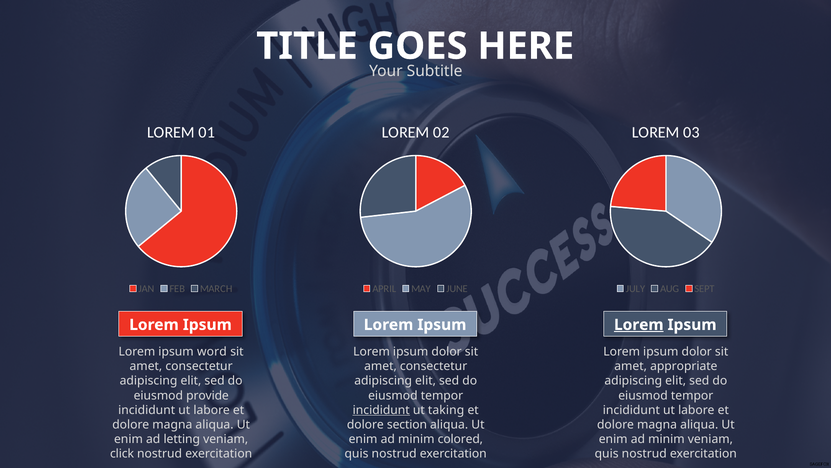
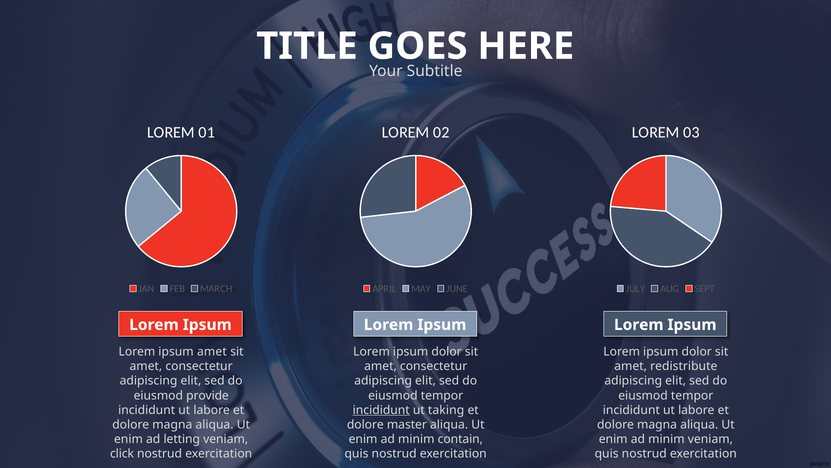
Lorem at (639, 324) underline: present -> none
ipsum word: word -> amet
appropriate: appropriate -> redistribute
section: section -> master
colored: colored -> contain
